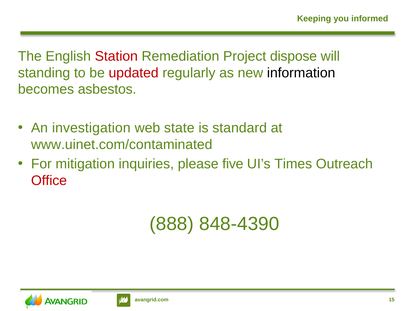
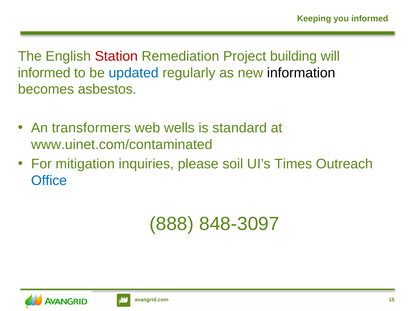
dispose: dispose -> building
standing at (44, 73): standing -> informed
updated colour: red -> blue
investigation: investigation -> transformers
state: state -> wells
five: five -> soil
Office colour: red -> blue
848-4390: 848-4390 -> 848-3097
